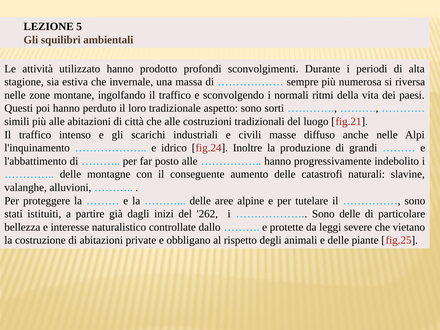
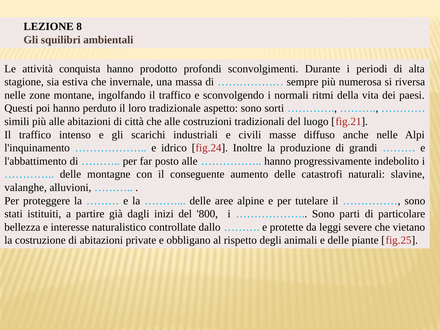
5: 5 -> 8
utilizzato: utilizzato -> conquista
262: 262 -> 800
Sono delle: delle -> parti
